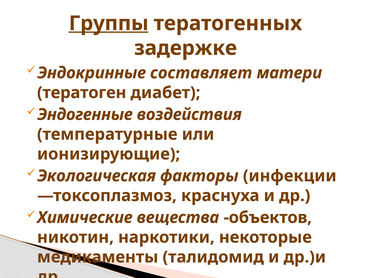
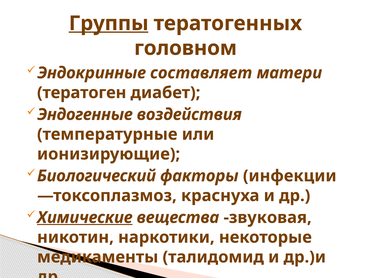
задержке: задержке -> головном
Экологическая: Экологическая -> Биологический
Химические underline: none -> present
объектов: объектов -> звуковая
